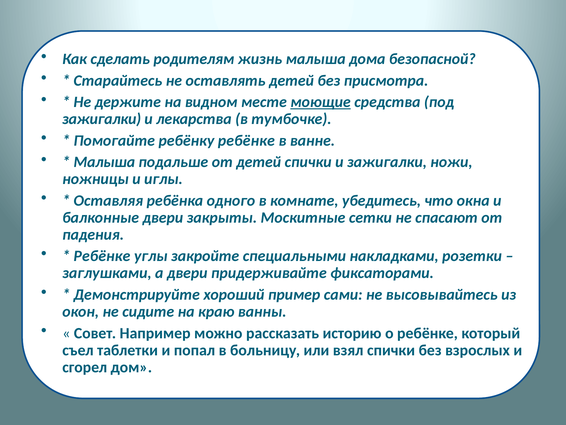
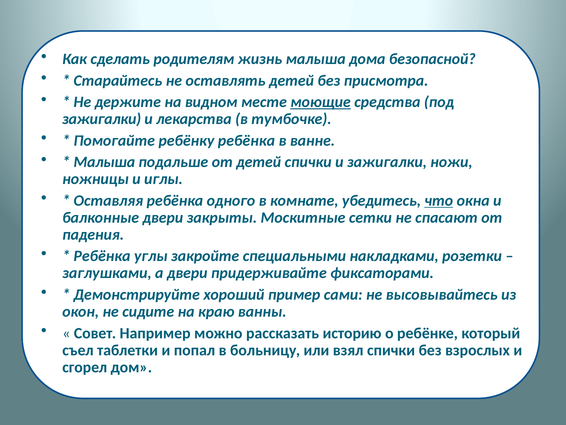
ребёнку ребёнке: ребёнке -> ребёнка
что underline: none -> present
Ребёнке at (102, 256): Ребёнке -> Ребёнка
